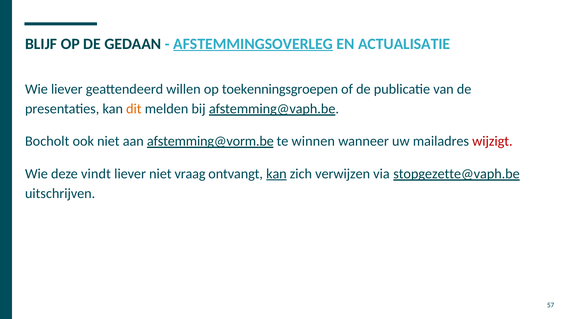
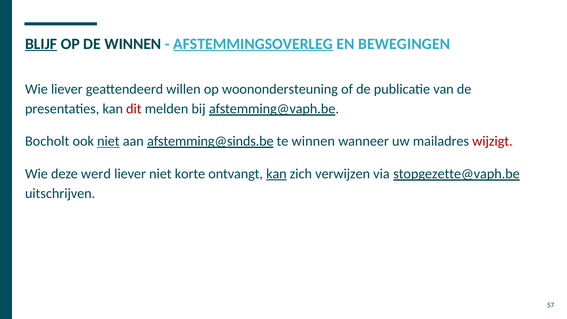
BLIJF underline: none -> present
DE GEDAAN: GEDAAN -> WINNEN
ACTUALISATIE: ACTUALISATIE -> BEWEGINGEN
toekenningsgroepen: toekenningsgroepen -> woonondersteuning
dit colour: orange -> red
niet at (108, 141) underline: none -> present
afstemming@vorm.be: afstemming@vorm.be -> afstemming@sinds.be
vindt: vindt -> werd
vraag: vraag -> korte
